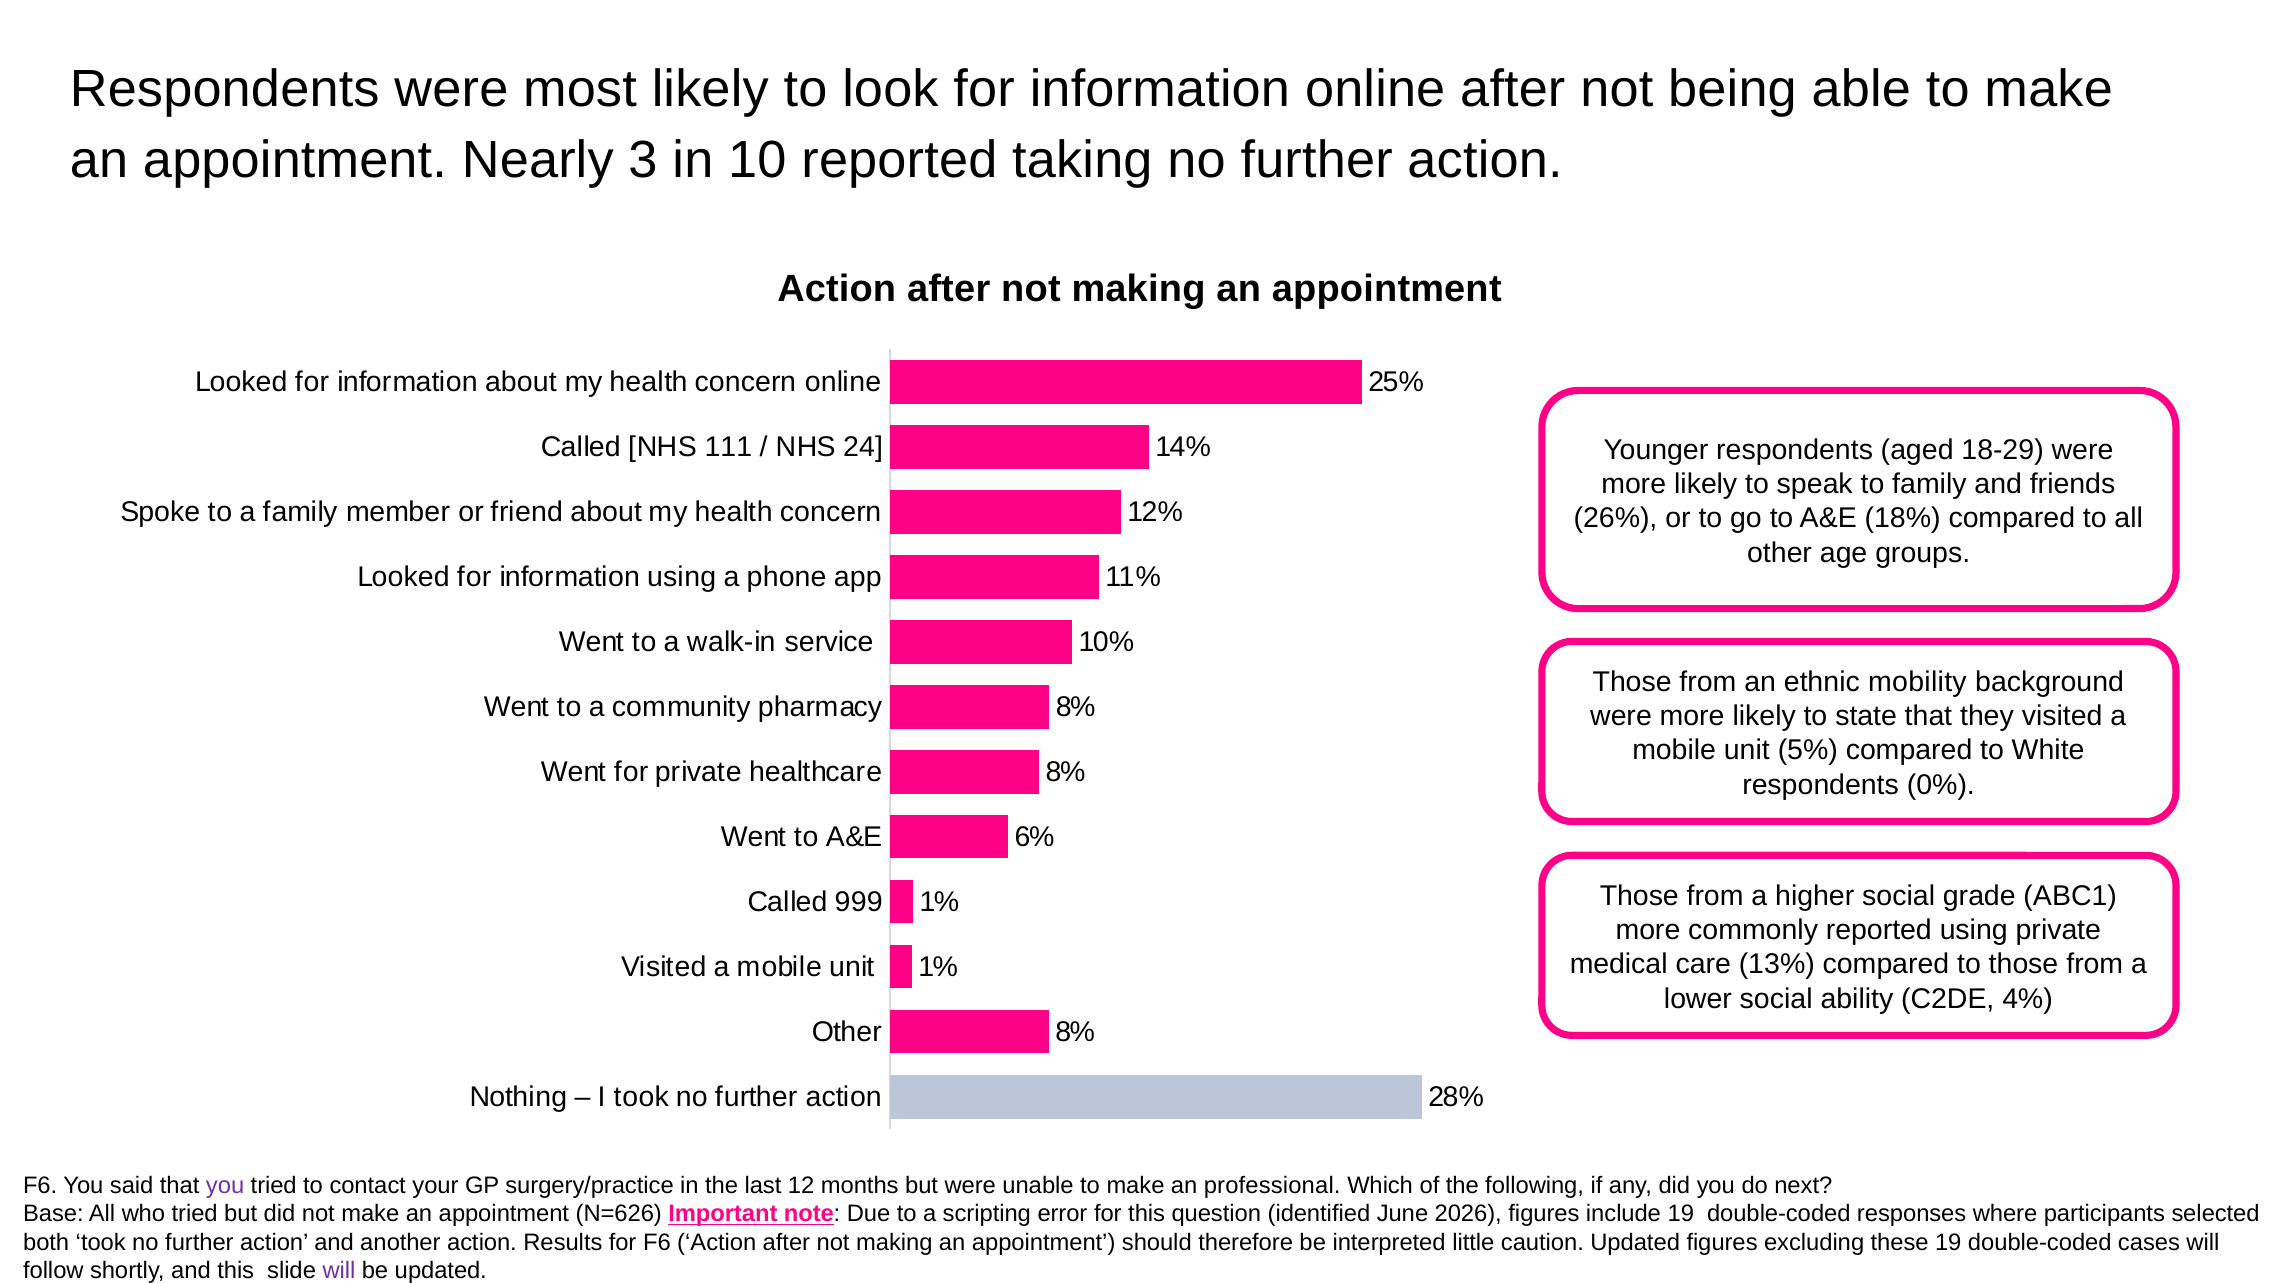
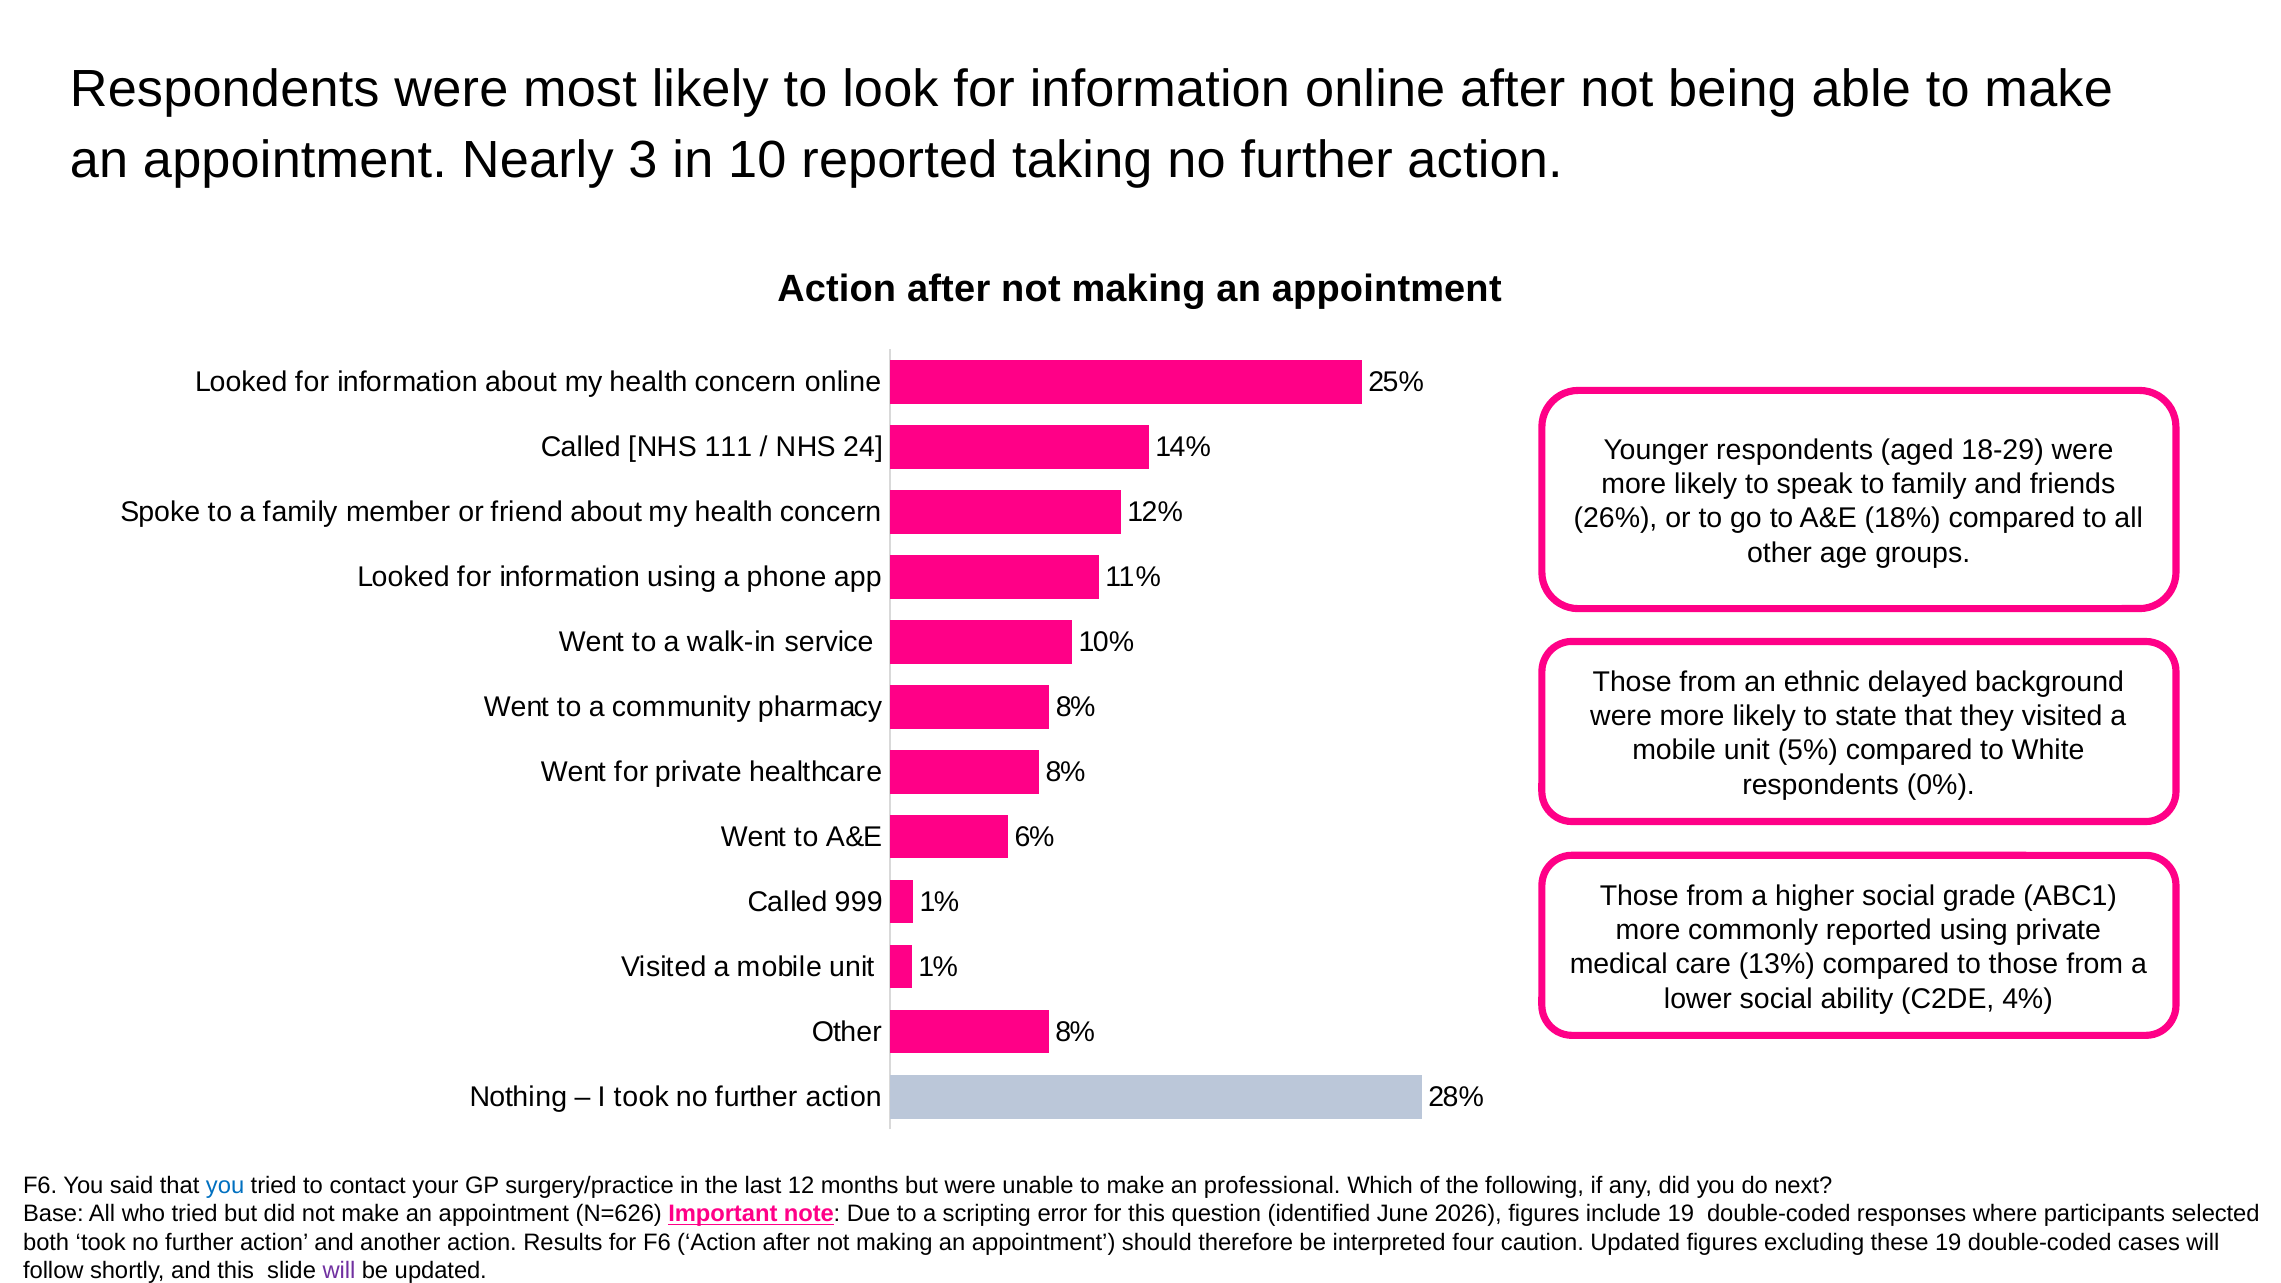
mobility: mobility -> delayed
you at (225, 1185) colour: purple -> blue
little: little -> four
